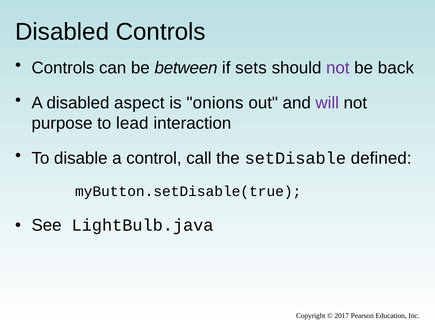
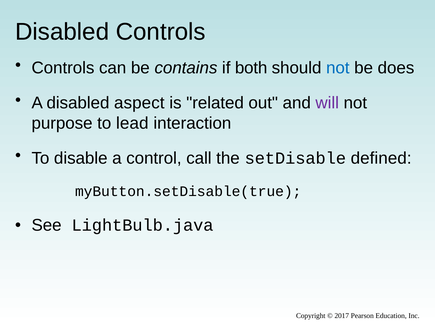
between: between -> contains
sets: sets -> both
not at (338, 68) colour: purple -> blue
back: back -> does
onions: onions -> related
